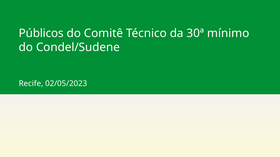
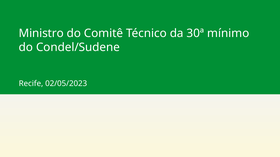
Públicos: Públicos -> Ministro
